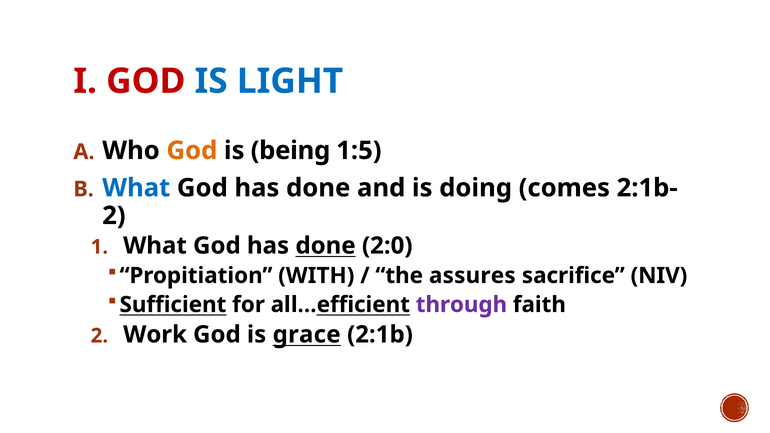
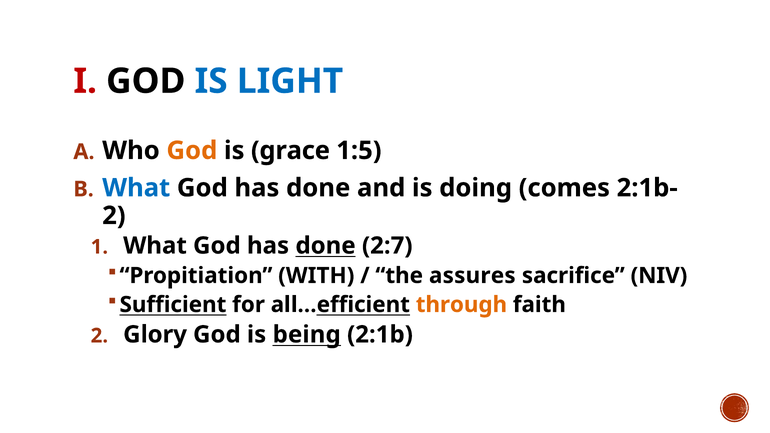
GOD at (146, 81) colour: red -> black
being: being -> grace
2:0: 2:0 -> 2:7
through colour: purple -> orange
Work: Work -> Glory
grace: grace -> being
